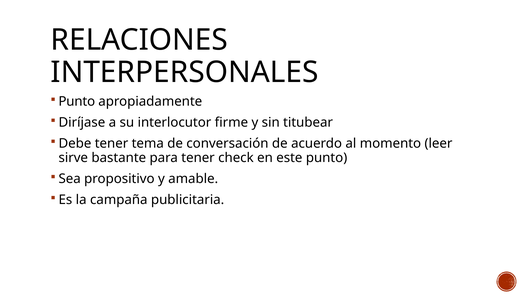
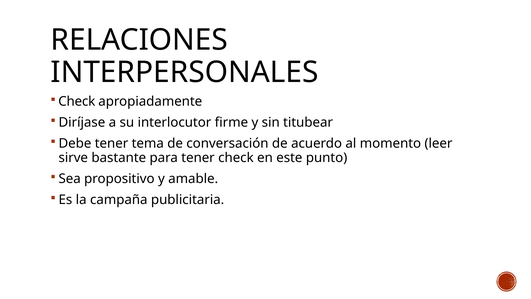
Punto at (77, 101): Punto -> Check
